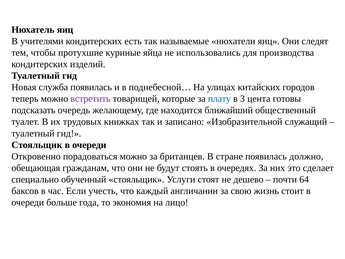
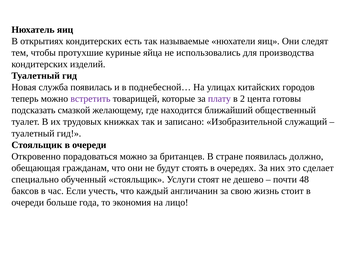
учителями: учителями -> открытиях
плату colour: blue -> purple
3: 3 -> 2
очередь: очередь -> смазкой
64: 64 -> 48
